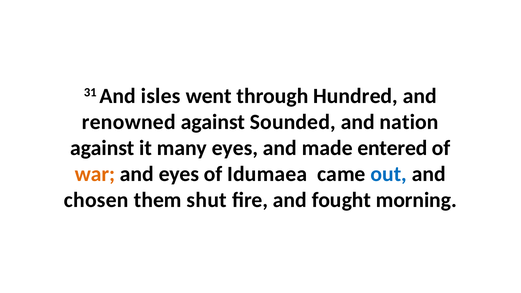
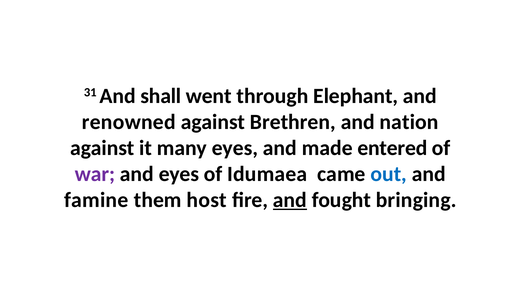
isles: isles -> shall
Hundred: Hundred -> Elephant
Sounded: Sounded -> Brethren
war colour: orange -> purple
chosen: chosen -> famine
shut: shut -> host
and at (290, 200) underline: none -> present
morning: morning -> bringing
